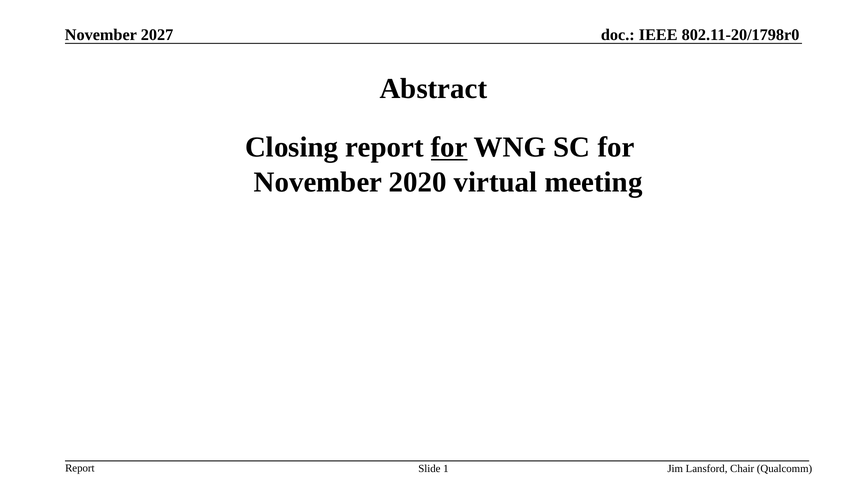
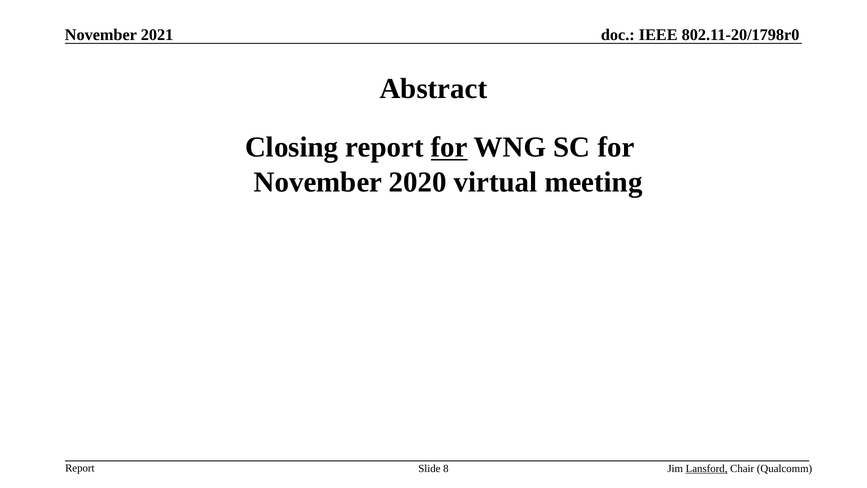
2027: 2027 -> 2021
1: 1 -> 8
Lansford underline: none -> present
